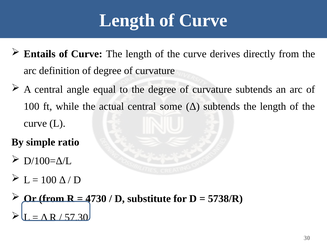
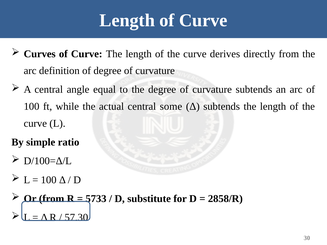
Entails: Entails -> Curves
4730: 4730 -> 5733
5738/R: 5738/R -> 2858/R
